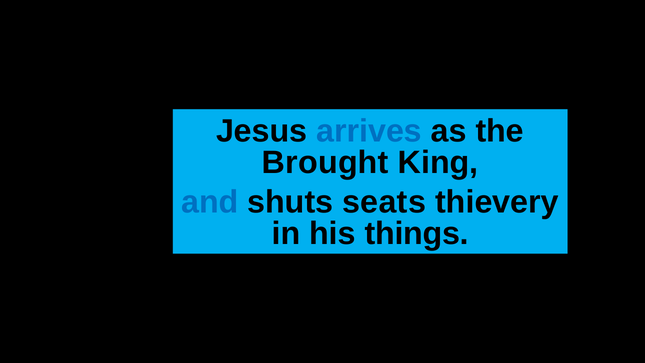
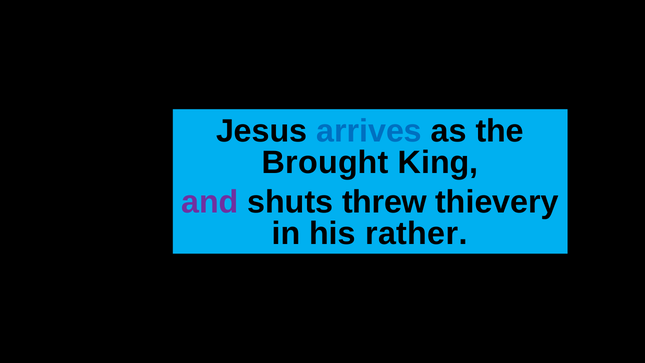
and colour: blue -> purple
seats: seats -> threw
things: things -> rather
